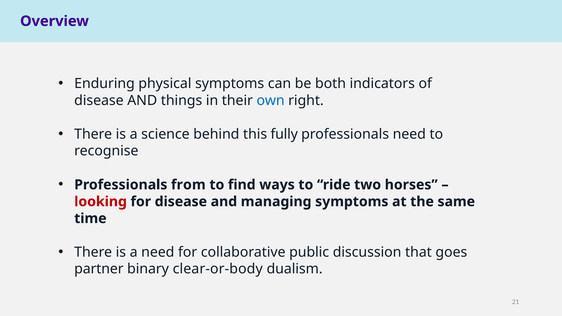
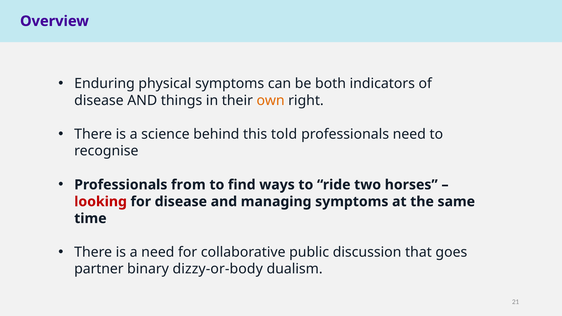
own colour: blue -> orange
fully: fully -> told
clear-or-body: clear-or-body -> dizzy-or-body
